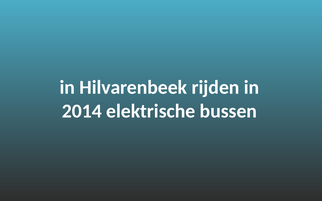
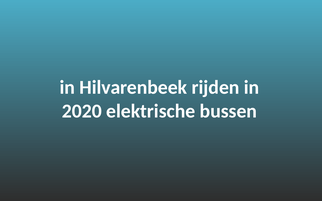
2014: 2014 -> 2020
